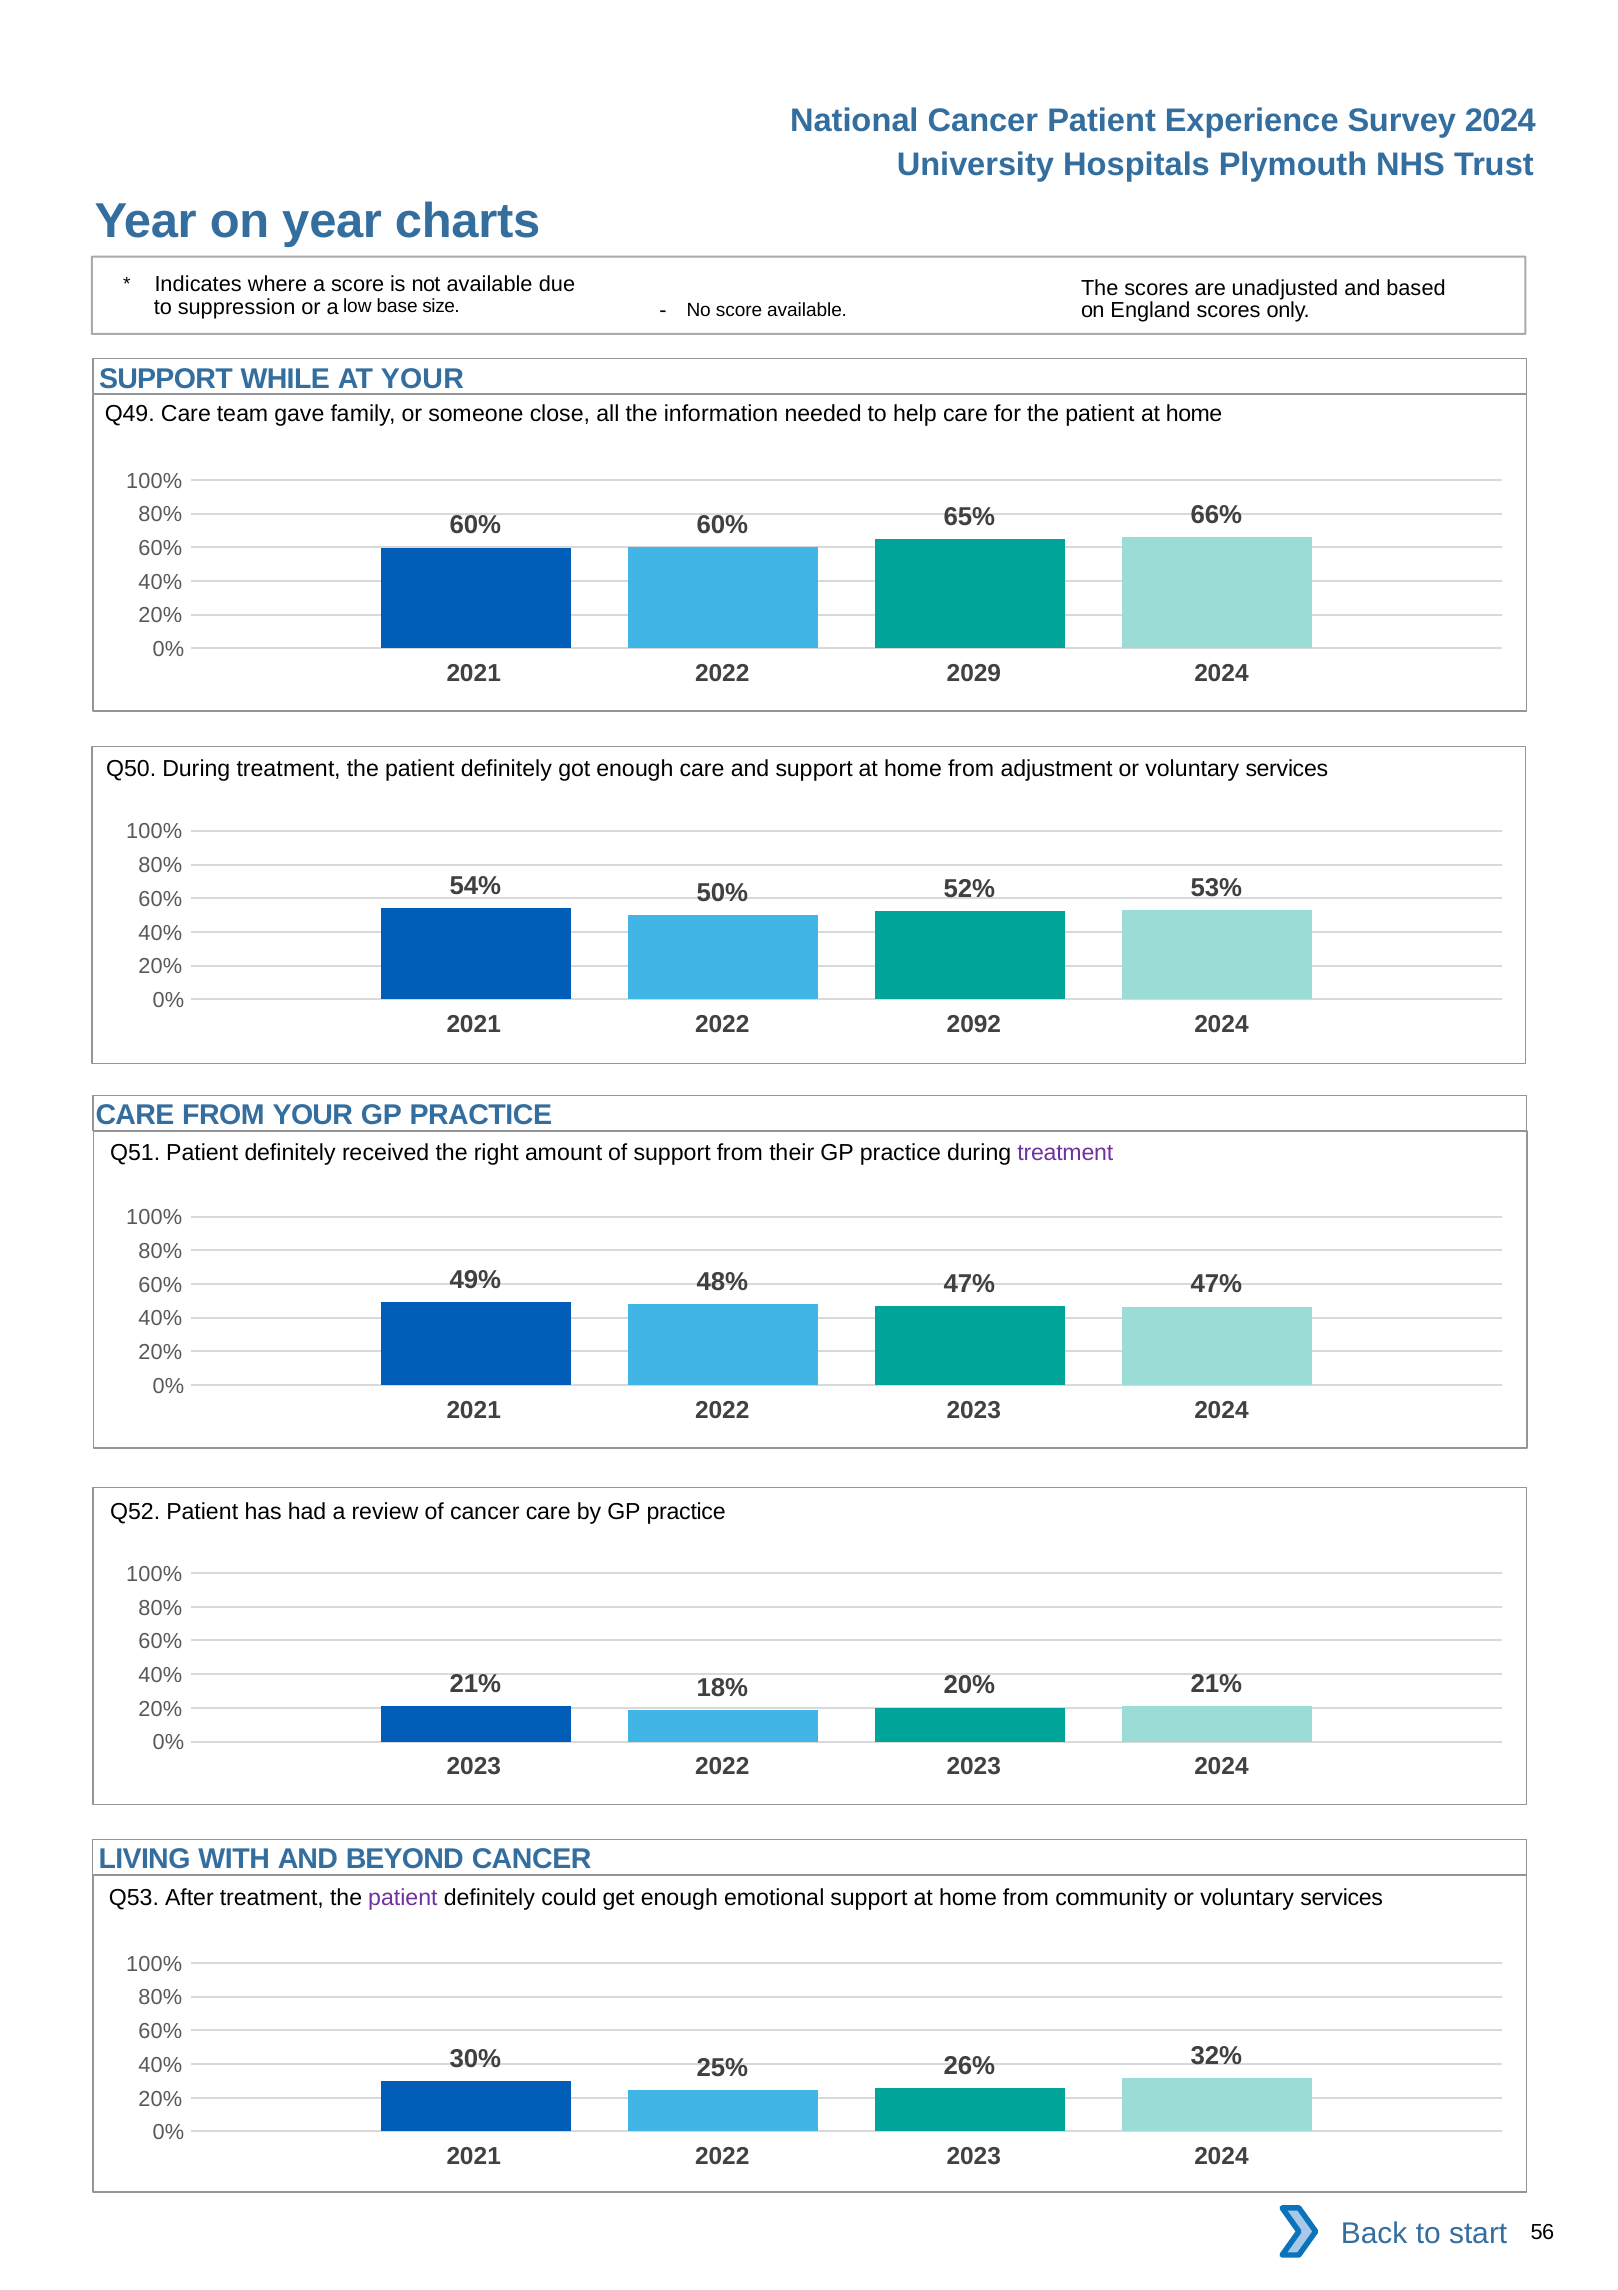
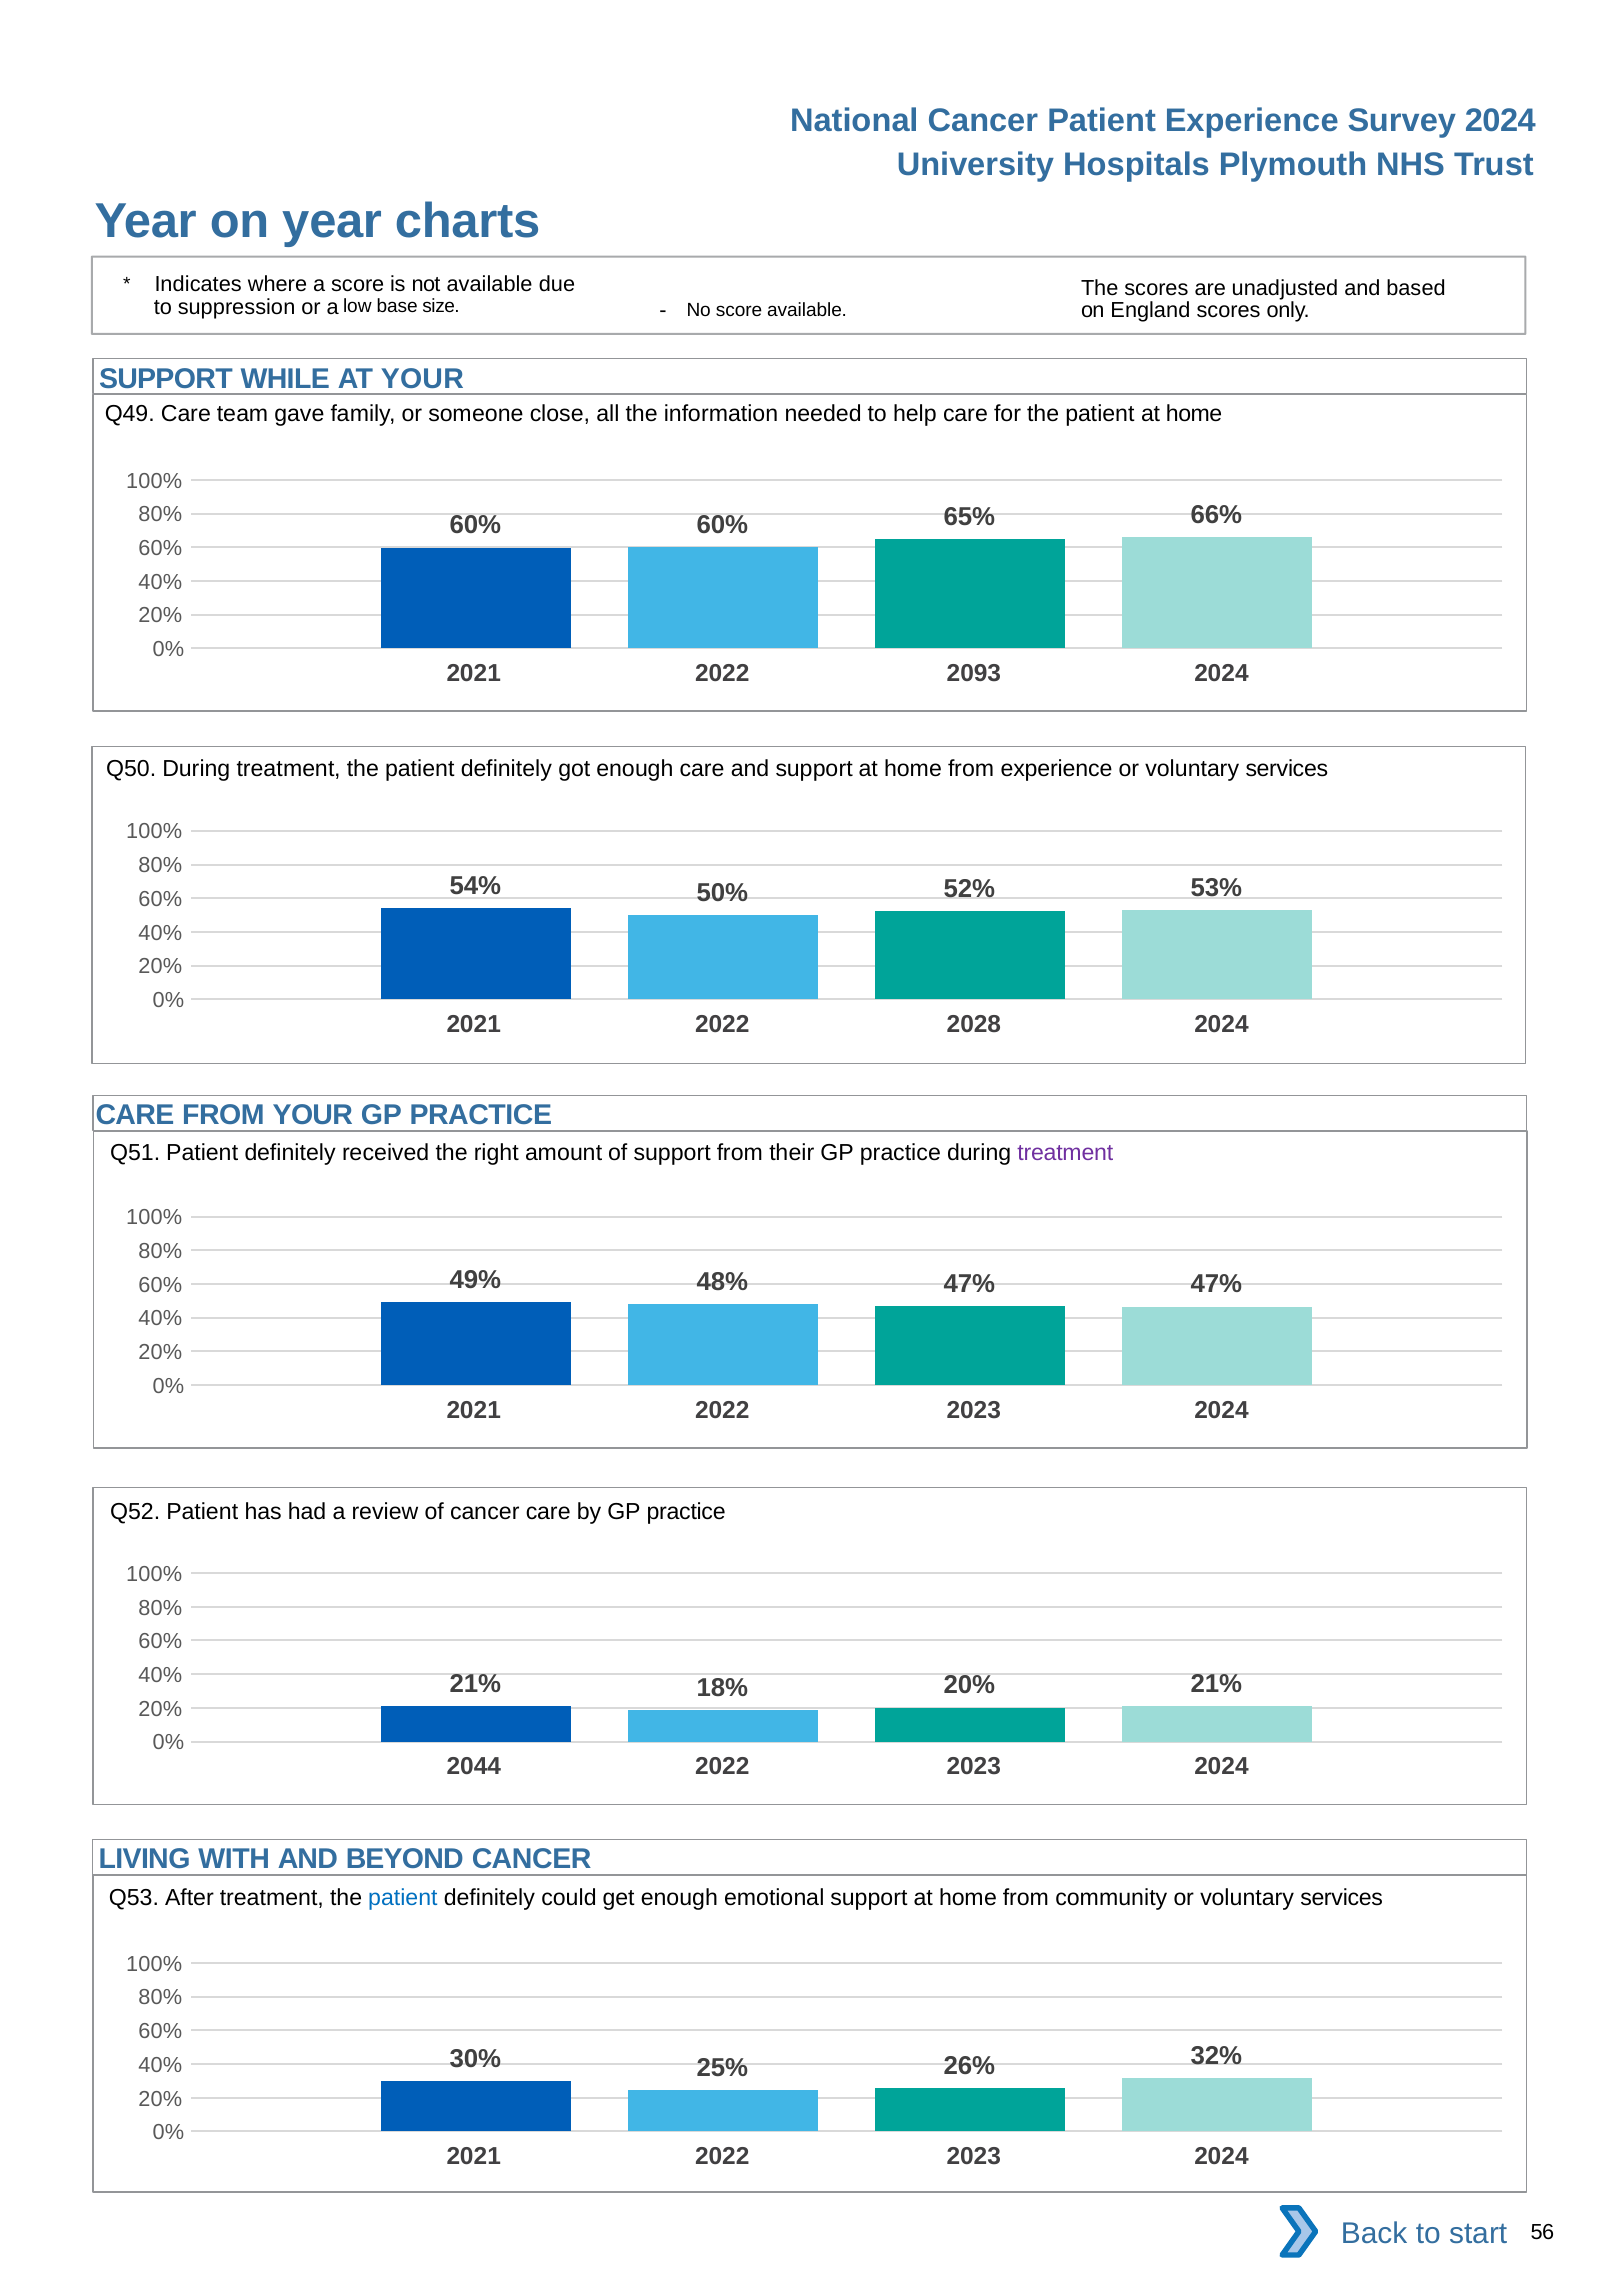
2029: 2029 -> 2093
from adjustment: adjustment -> experience
2092: 2092 -> 2028
2023 at (474, 1766): 2023 -> 2044
patient at (403, 1898) colour: purple -> blue
